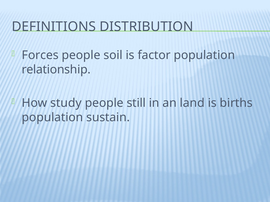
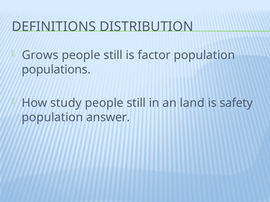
Forces: Forces -> Grows
soil at (113, 55): soil -> still
relationship: relationship -> populations
births: births -> safety
sustain: sustain -> answer
